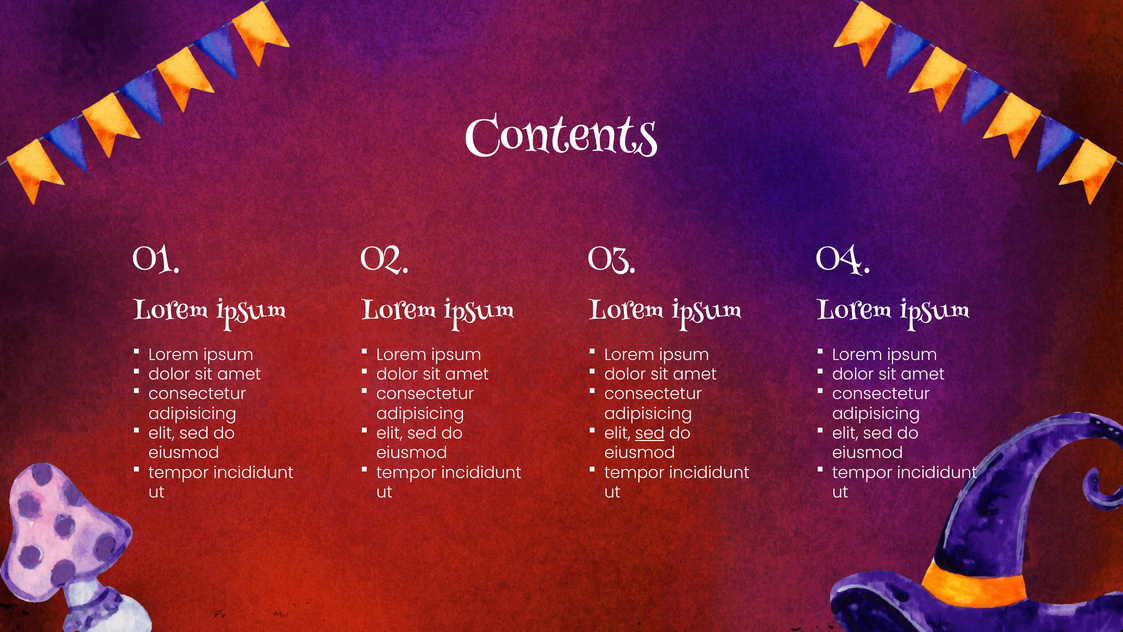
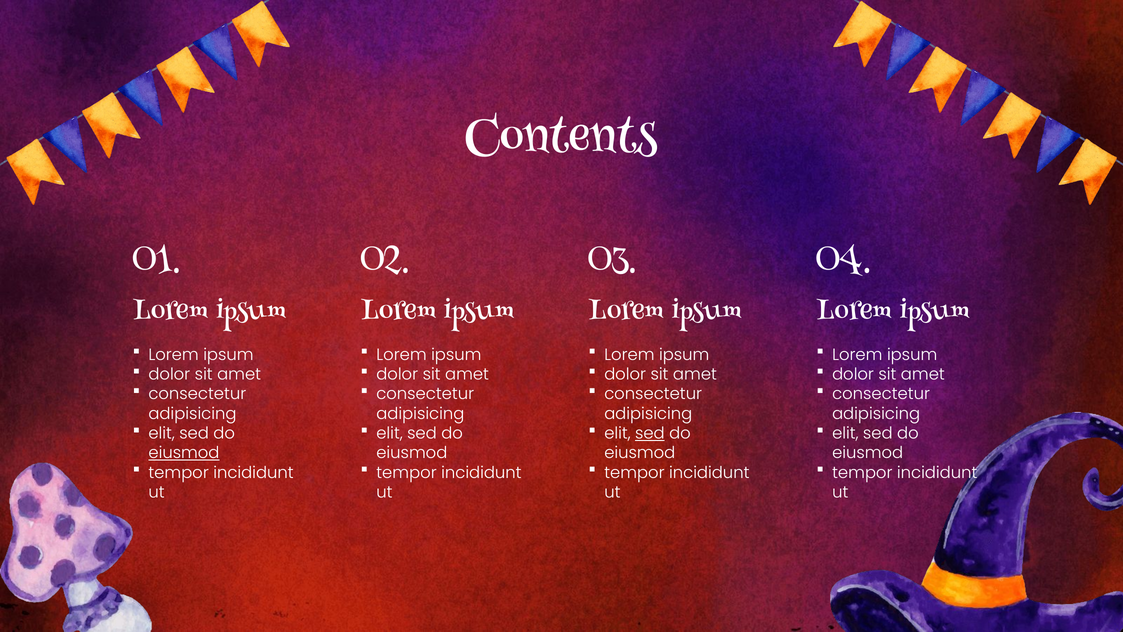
eiusmod at (184, 453) underline: none -> present
